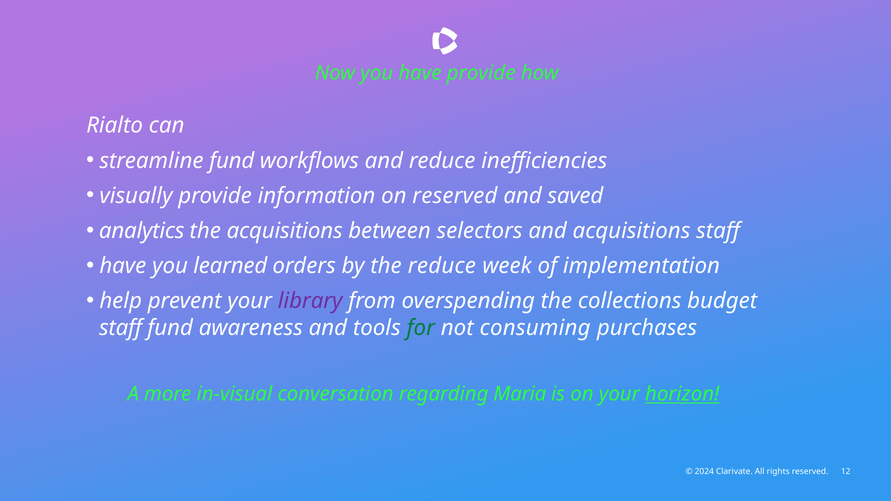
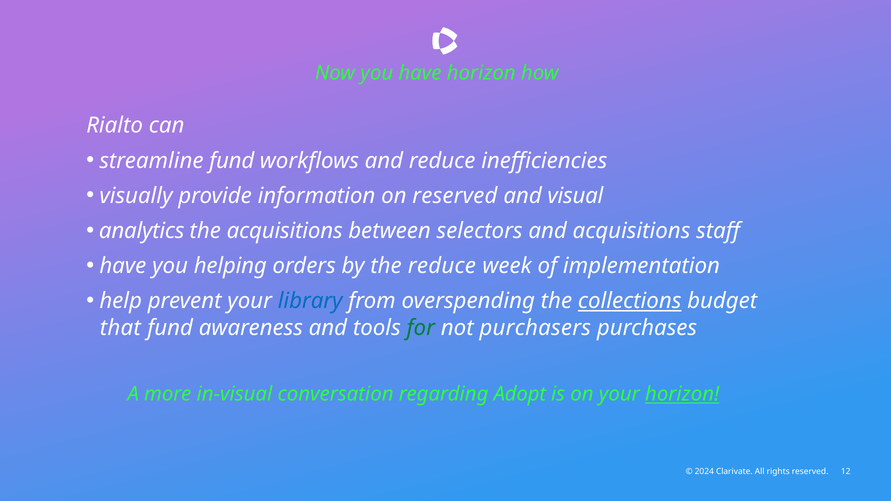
have provide: provide -> horizon
saved: saved -> visual
learned: learned -> helping
library colour: purple -> blue
collections underline: none -> present
staff at (121, 328): staff -> that
consuming: consuming -> purchasers
Maria: Maria -> Adopt
